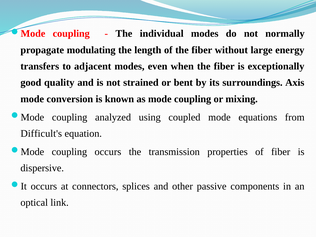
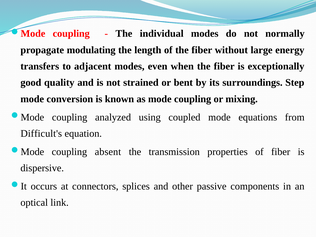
Axis: Axis -> Step
coupling occurs: occurs -> absent
